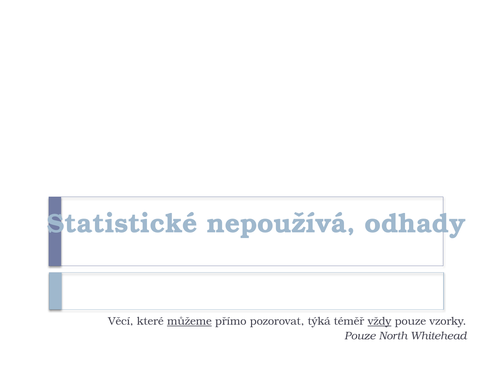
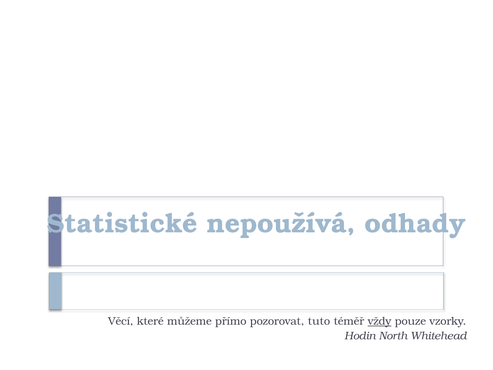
můžeme underline: present -> none
týká: týká -> tuto
Pouze at (360, 336): Pouze -> Hodin
